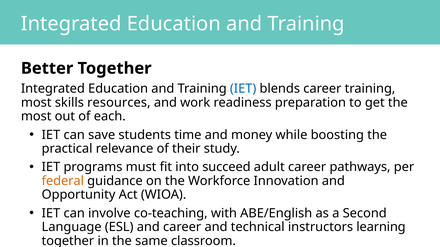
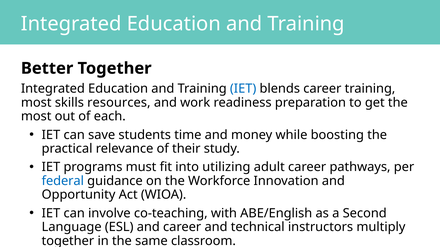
succeed: succeed -> utilizing
federal colour: orange -> blue
learning: learning -> multiply
